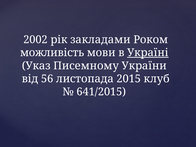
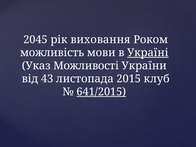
2002: 2002 -> 2045
закладами: закладами -> виховання
Писемному: Писемному -> Можливості
56: 56 -> 43
641/2015 underline: none -> present
